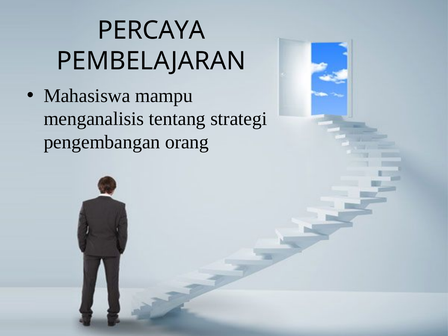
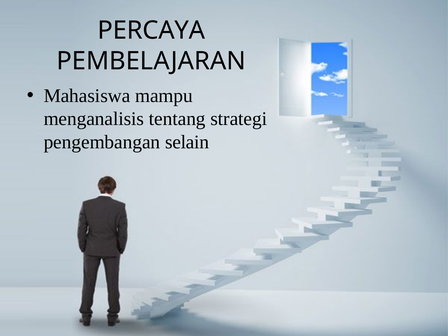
orang: orang -> selain
